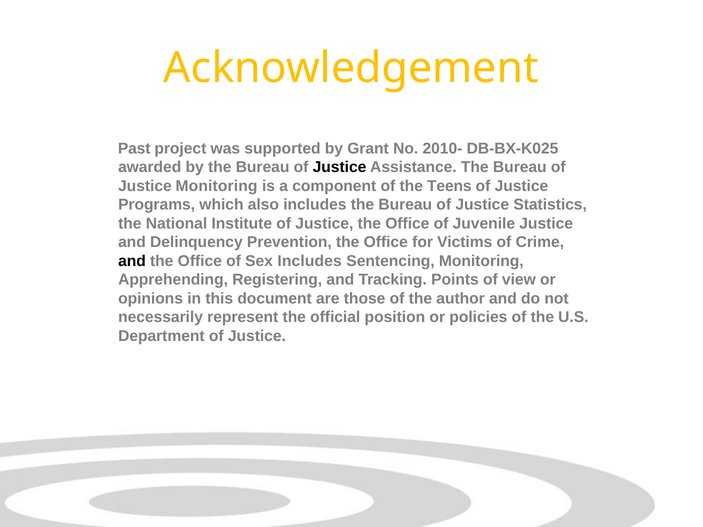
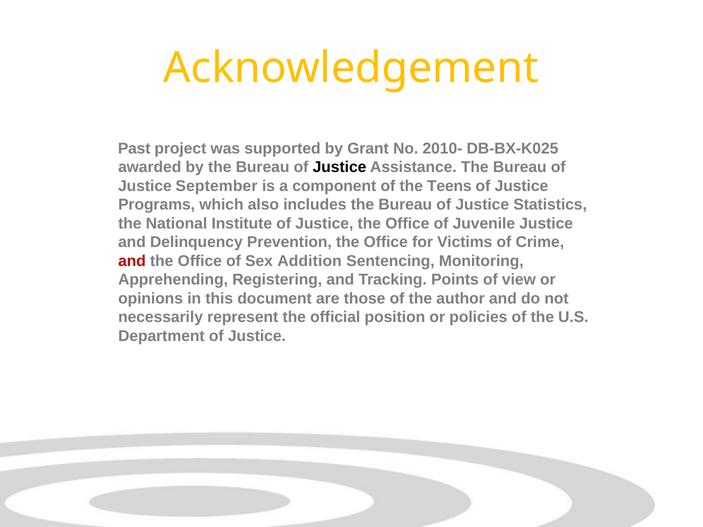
Justice Monitoring: Monitoring -> September
and at (132, 261) colour: black -> red
Sex Includes: Includes -> Addition
